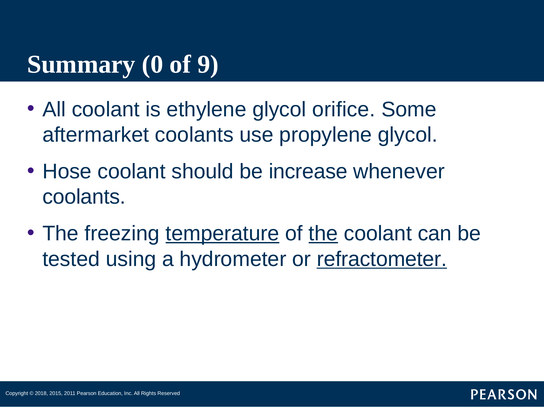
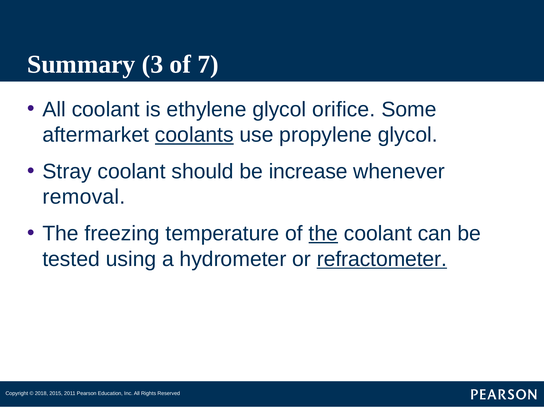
0: 0 -> 3
9: 9 -> 7
coolants at (194, 135) underline: none -> present
Hose: Hose -> Stray
coolants at (84, 197): coolants -> removal
temperature underline: present -> none
